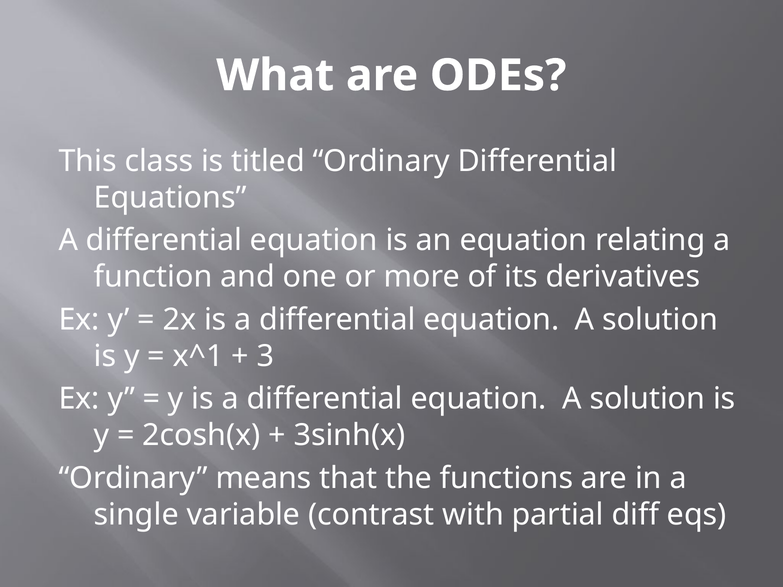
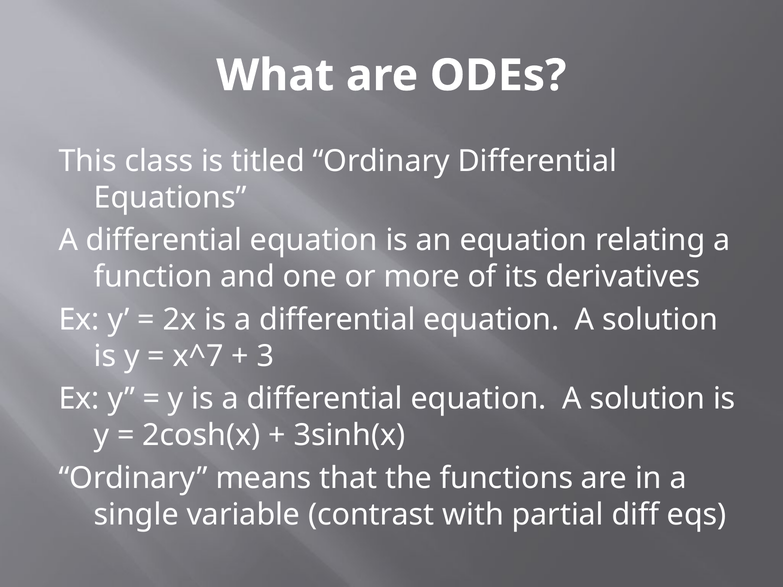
x^1: x^1 -> x^7
